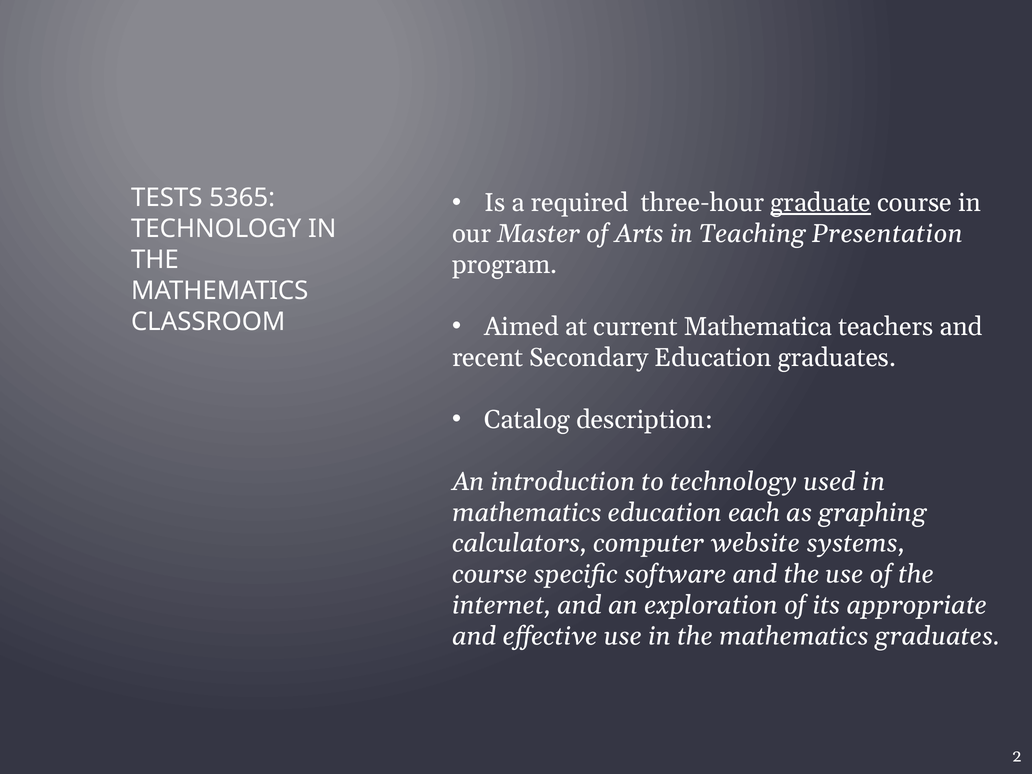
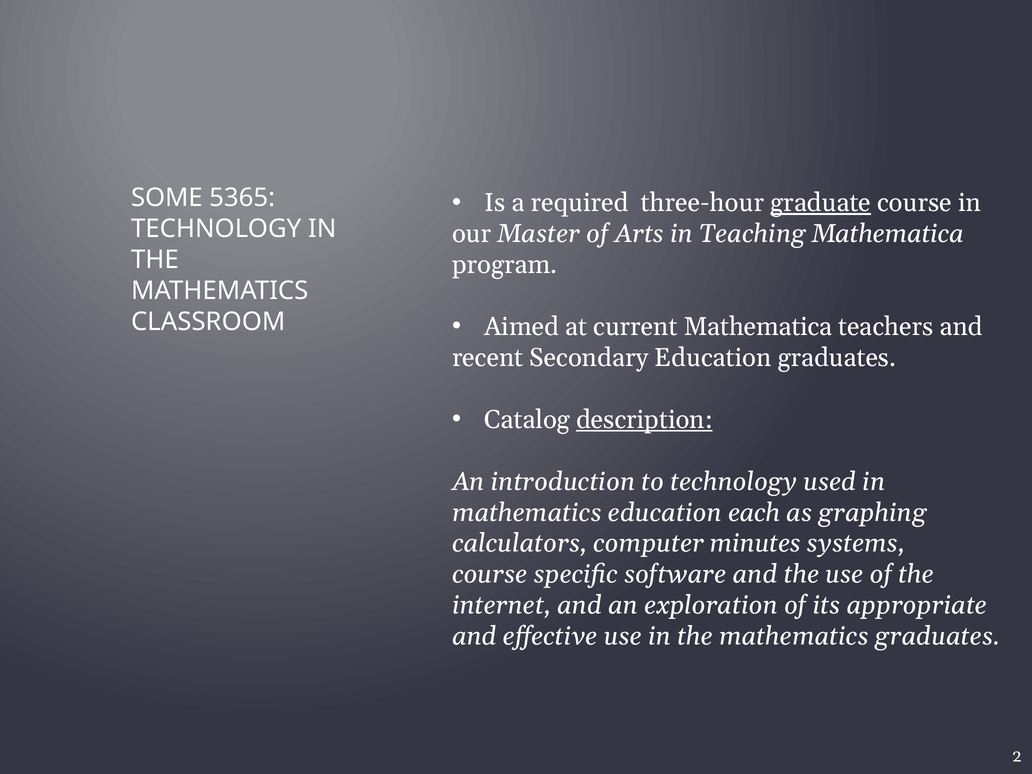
TESTS: TESTS -> SOME
Teaching Presentation: Presentation -> Mathematica
description underline: none -> present
website: website -> minutes
